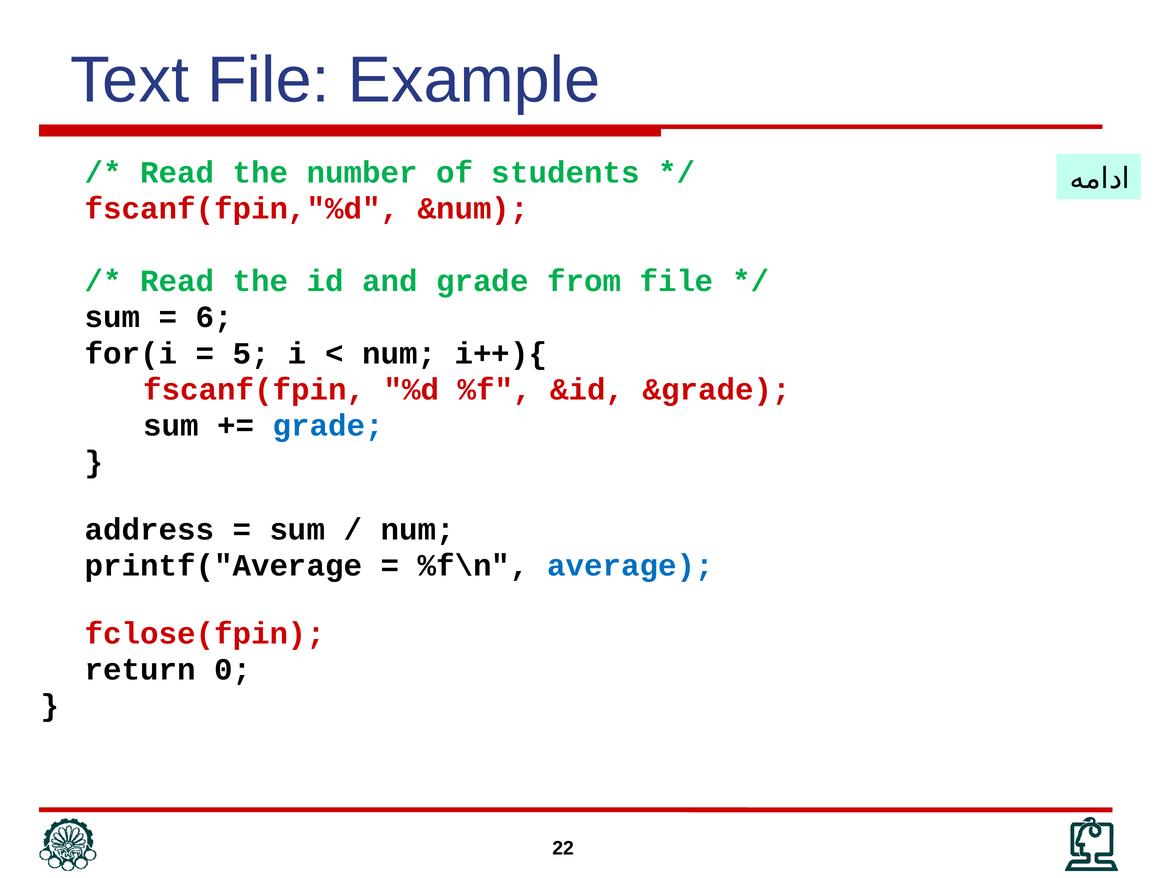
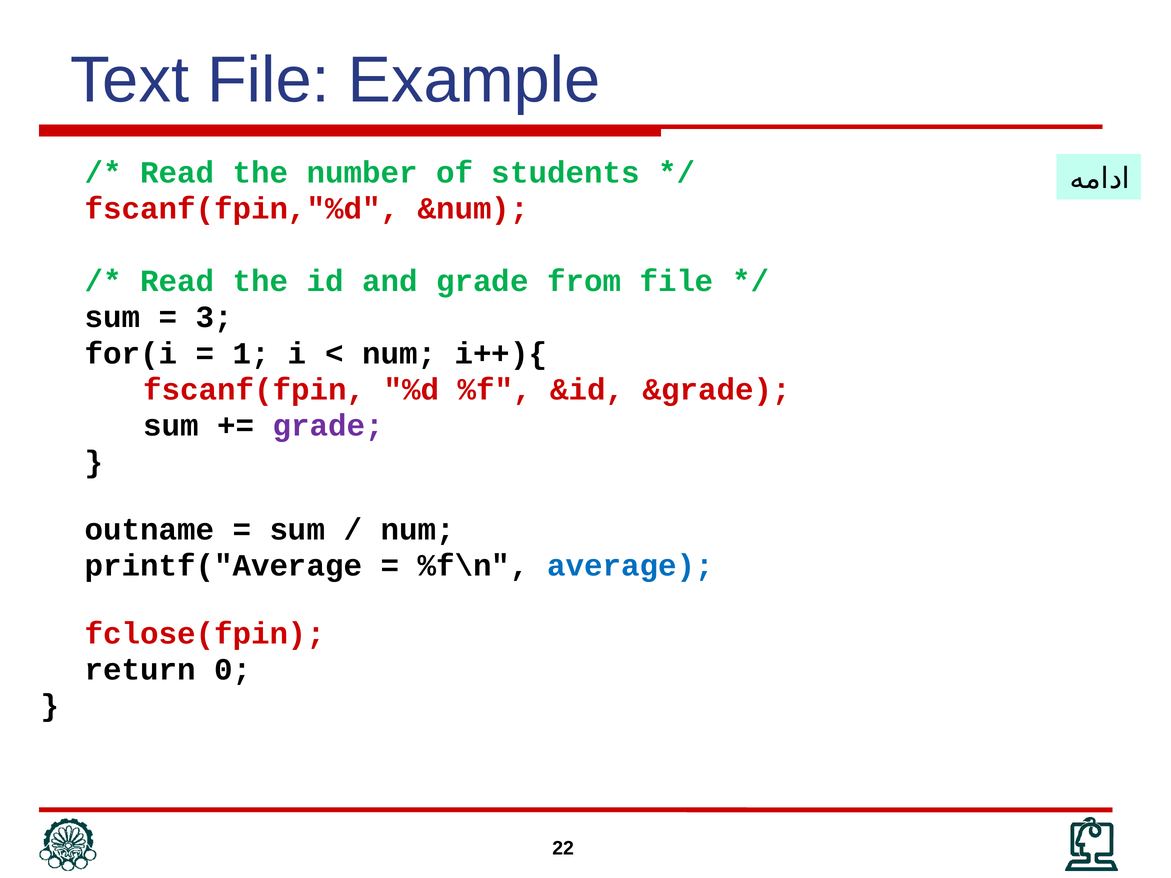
6: 6 -> 3
5: 5 -> 1
grade at (328, 426) colour: blue -> purple
address: address -> outname
